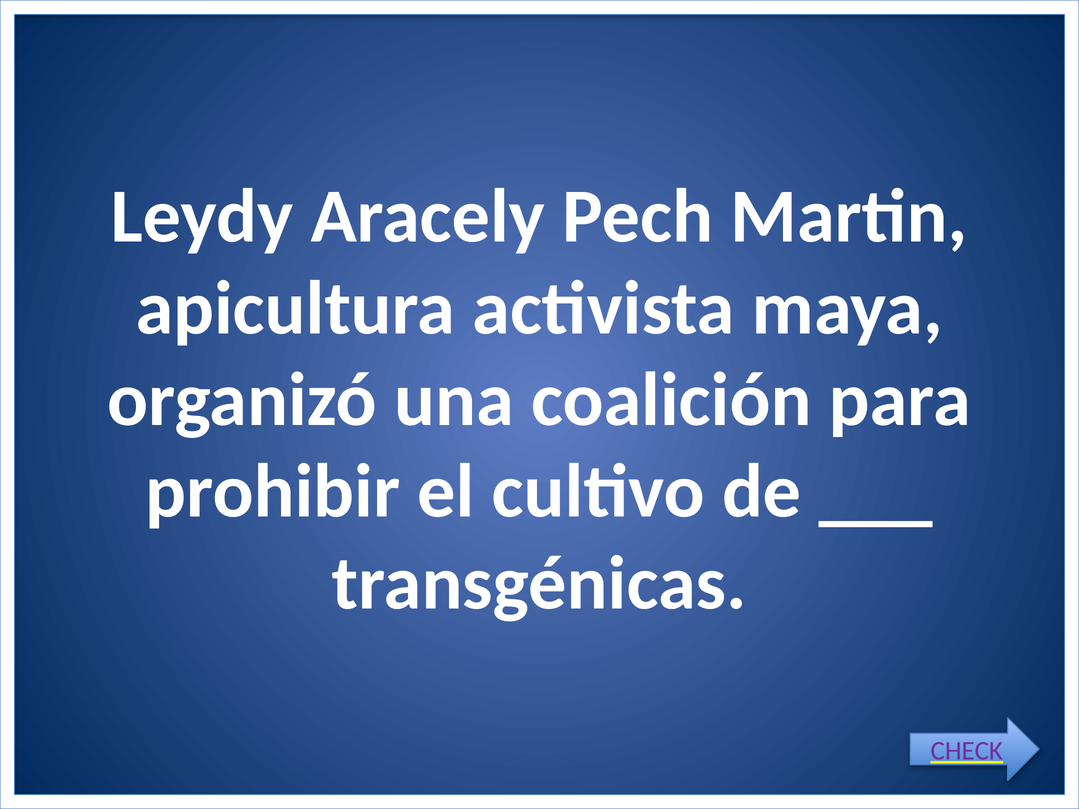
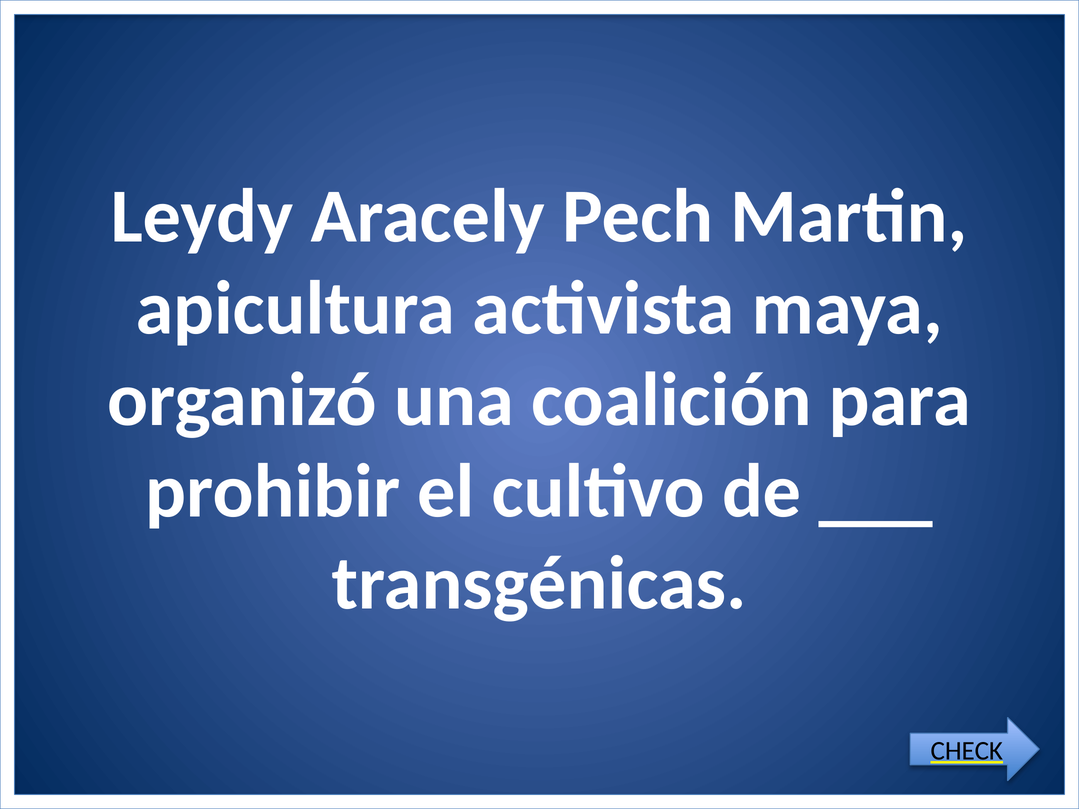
CHECK colour: purple -> black
